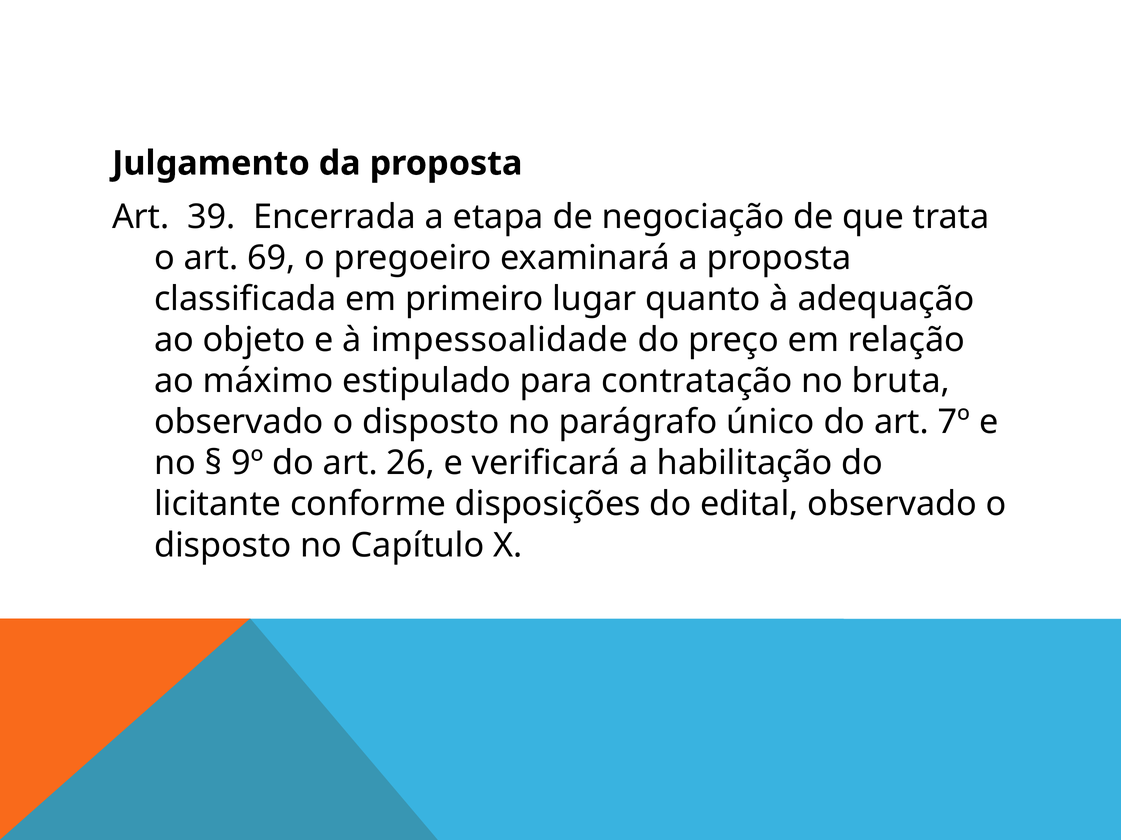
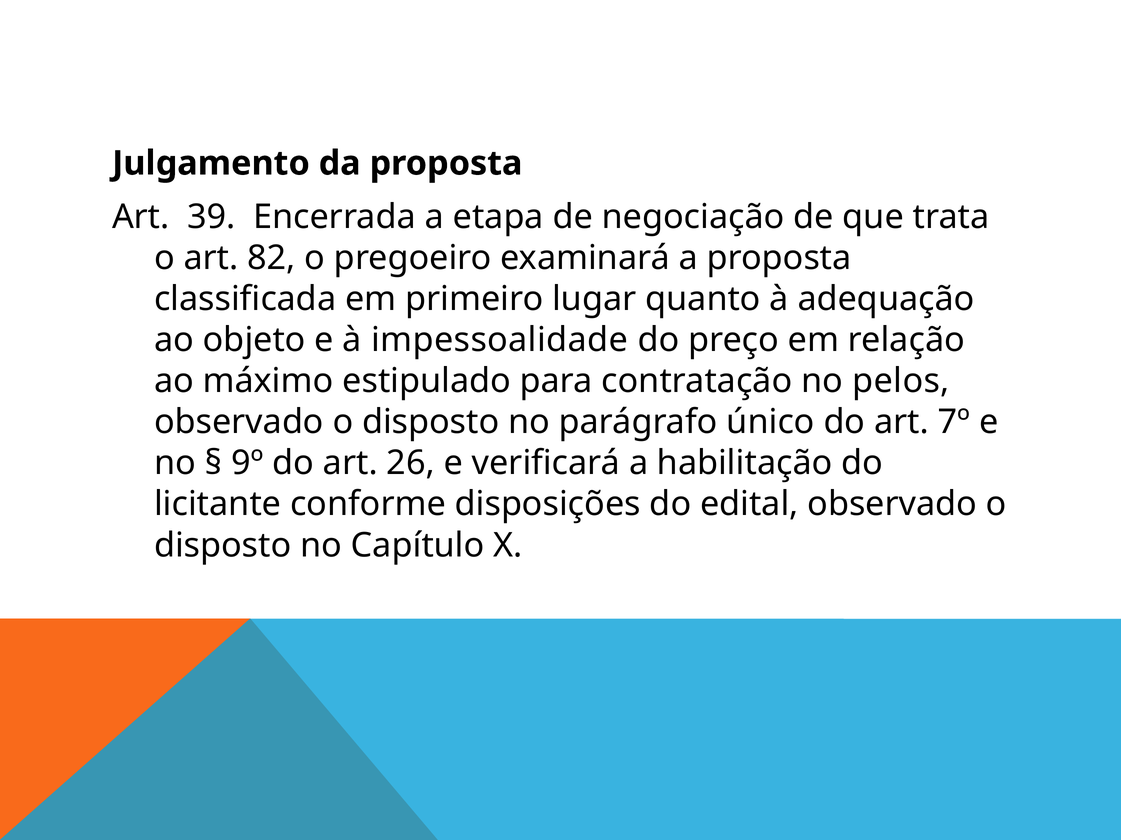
69: 69 -> 82
bruta: bruta -> pelos
